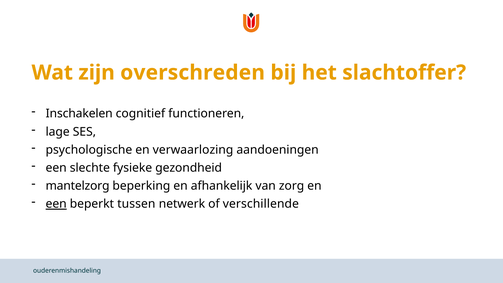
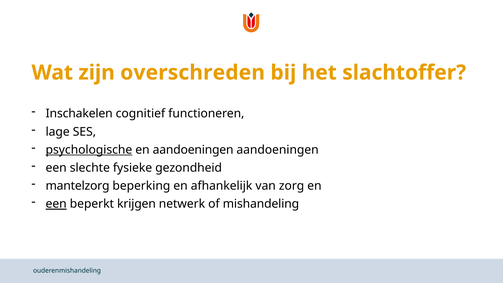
psychologische underline: none -> present
en verwaarlozing: verwaarlozing -> aandoeningen
tussen: tussen -> krijgen
verschillende: verschillende -> mishandeling
